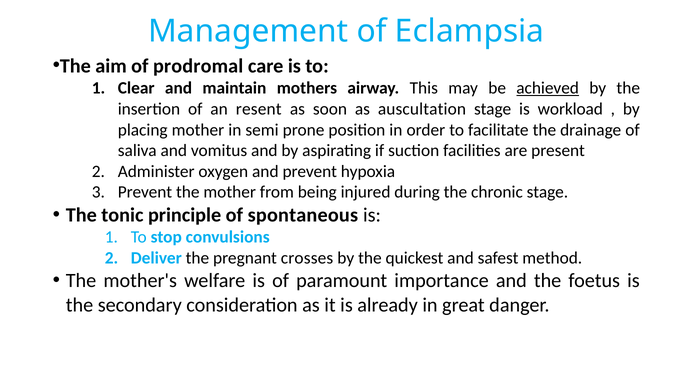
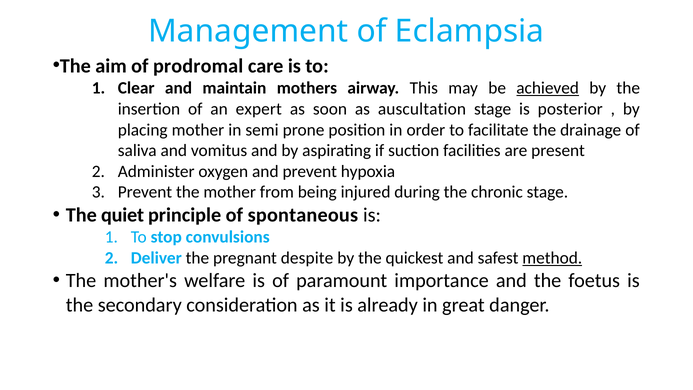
resent: resent -> expert
workload: workload -> posterior
tonic: tonic -> quiet
crosses: crosses -> despite
method underline: none -> present
